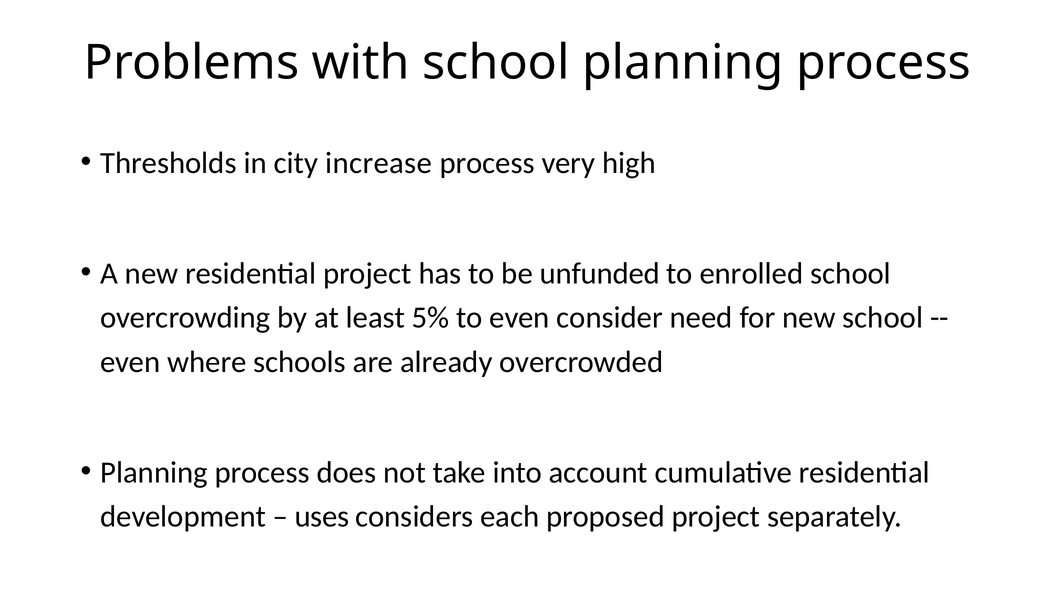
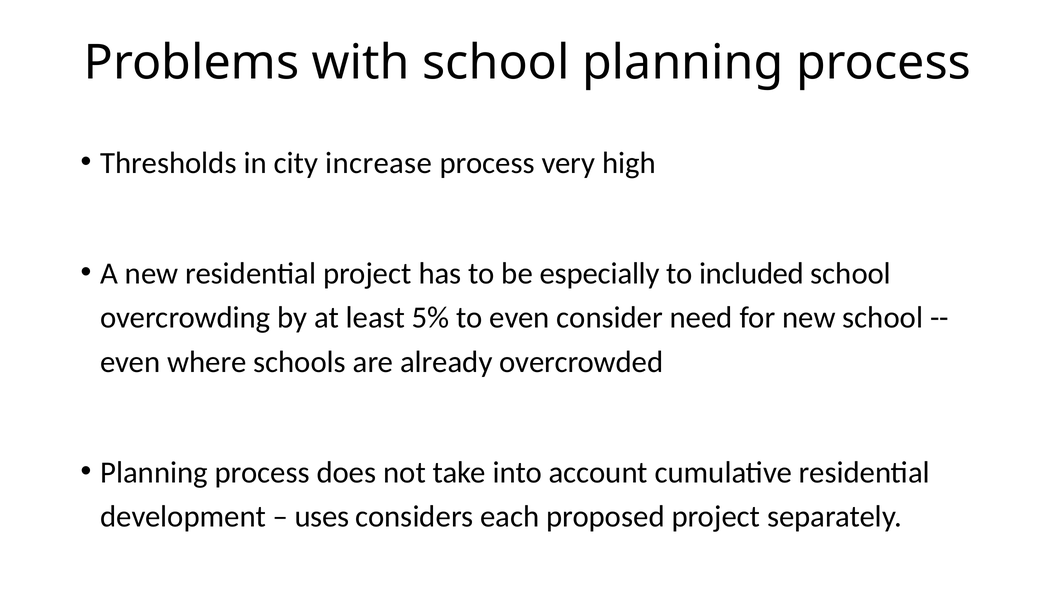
unfunded: unfunded -> especially
enrolled: enrolled -> included
